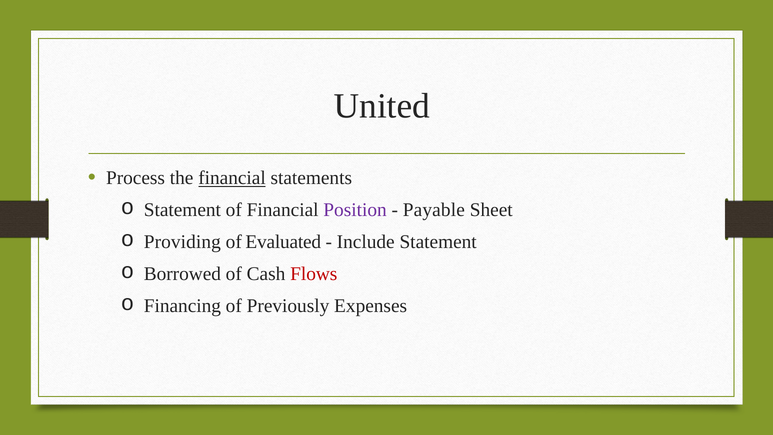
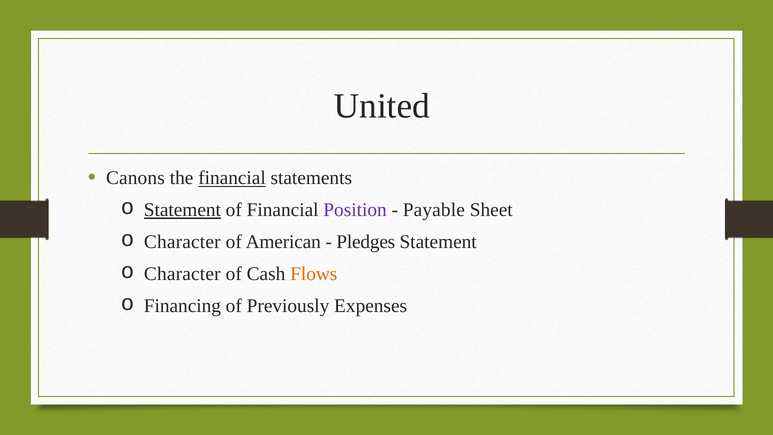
Process: Process -> Canons
Statement at (182, 210) underline: none -> present
Providing at (182, 242): Providing -> Character
Evaluated: Evaluated -> American
Include: Include -> Pledges
Borrowed at (182, 274): Borrowed -> Character
Flows colour: red -> orange
